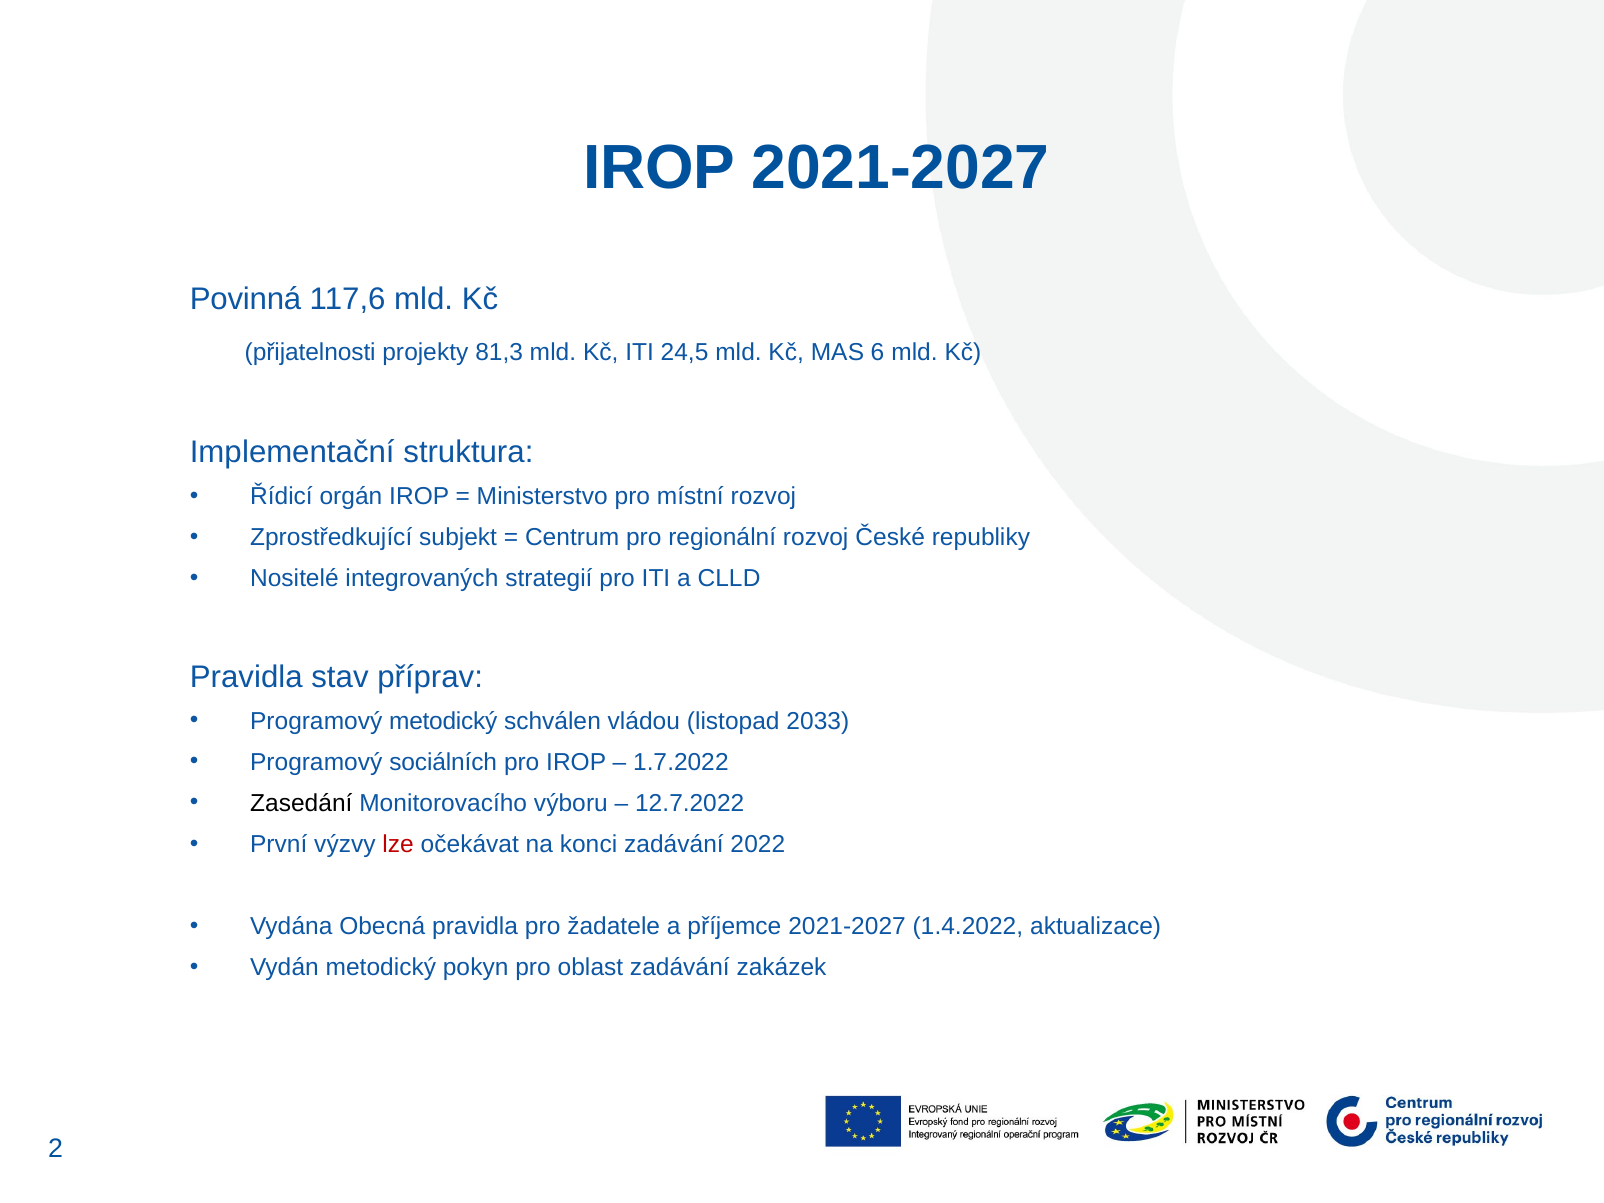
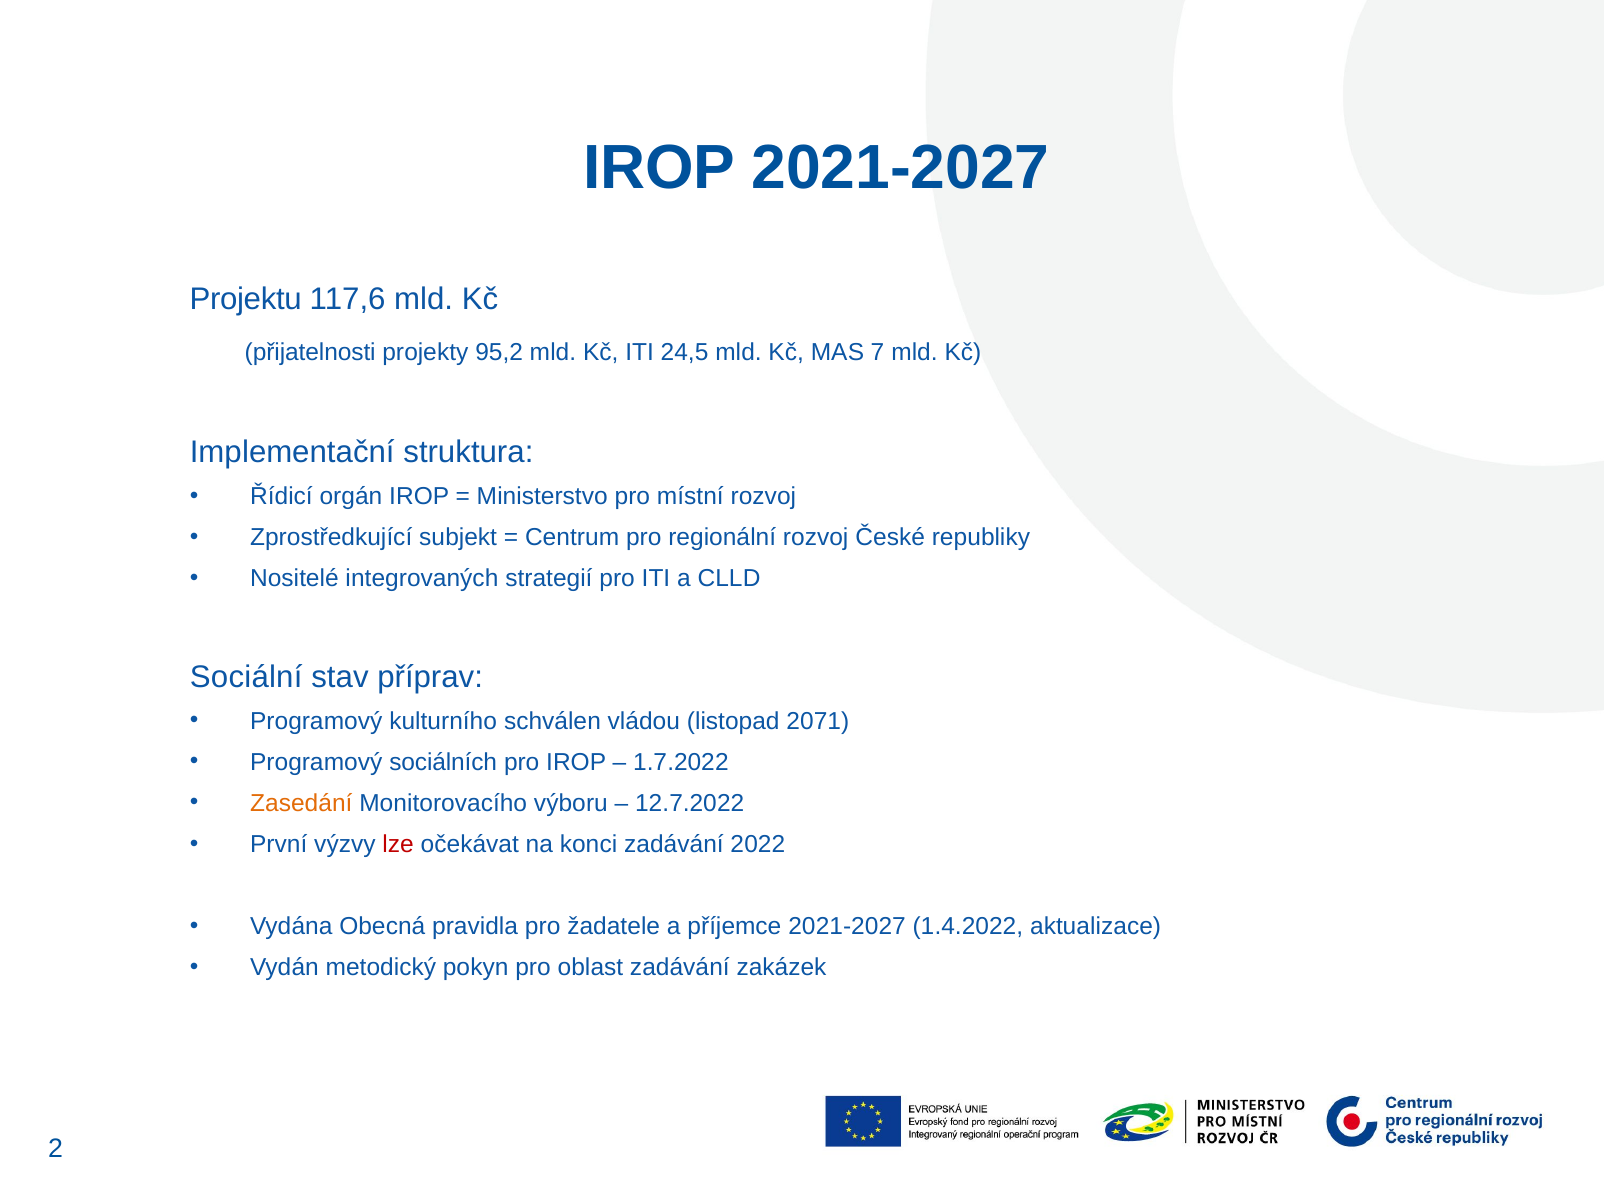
Povinná: Povinná -> Projektu
81,3: 81,3 -> 95,2
6: 6 -> 7
Pravidla at (246, 677): Pravidla -> Sociální
Programový metodický: metodický -> kulturního
2033: 2033 -> 2071
Zasedání colour: black -> orange
